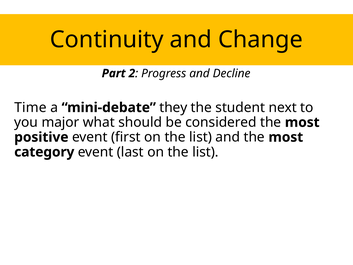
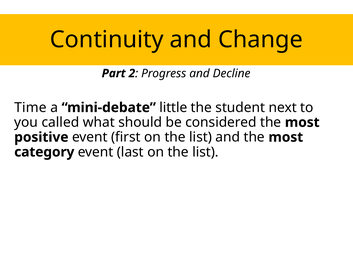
they: they -> little
major: major -> called
